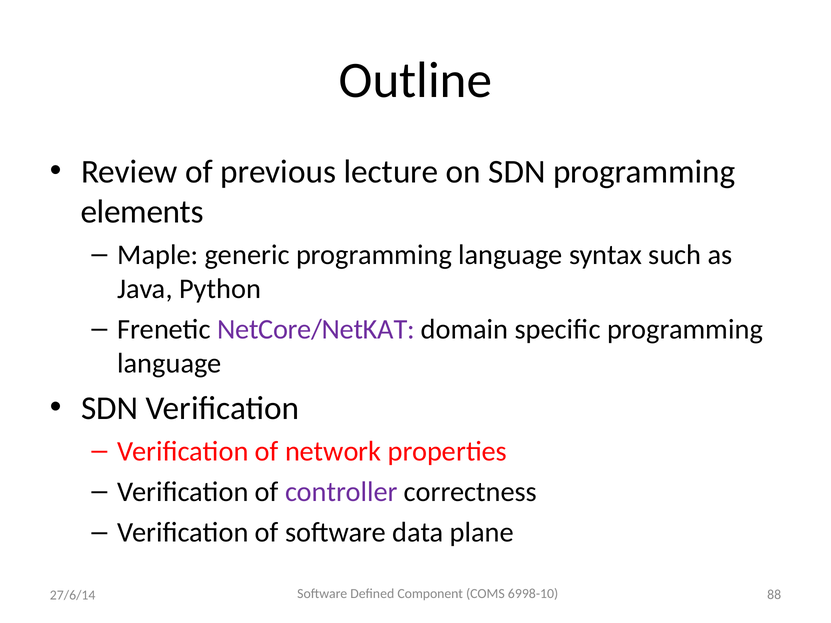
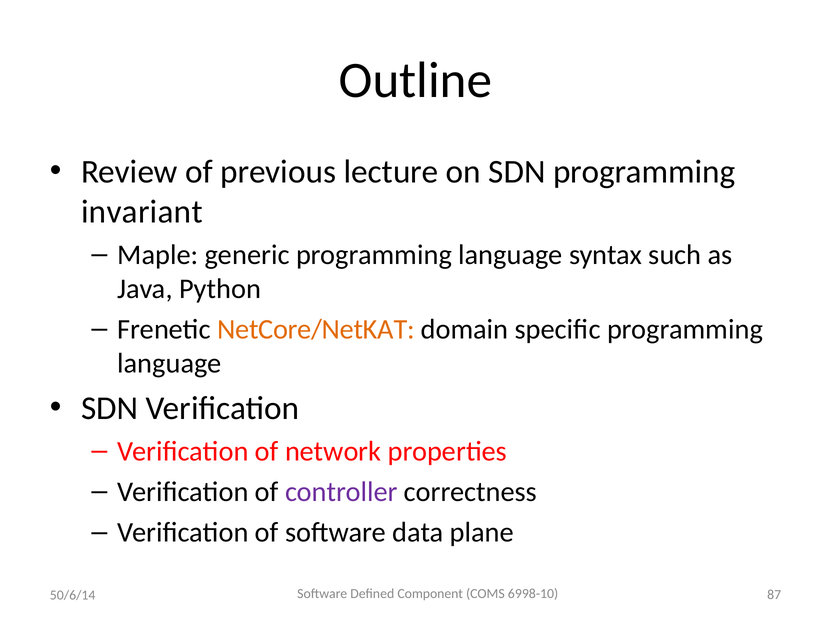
elements: elements -> invariant
NetCore/NetKAT colour: purple -> orange
27/6/14: 27/6/14 -> 50/6/14
88: 88 -> 87
